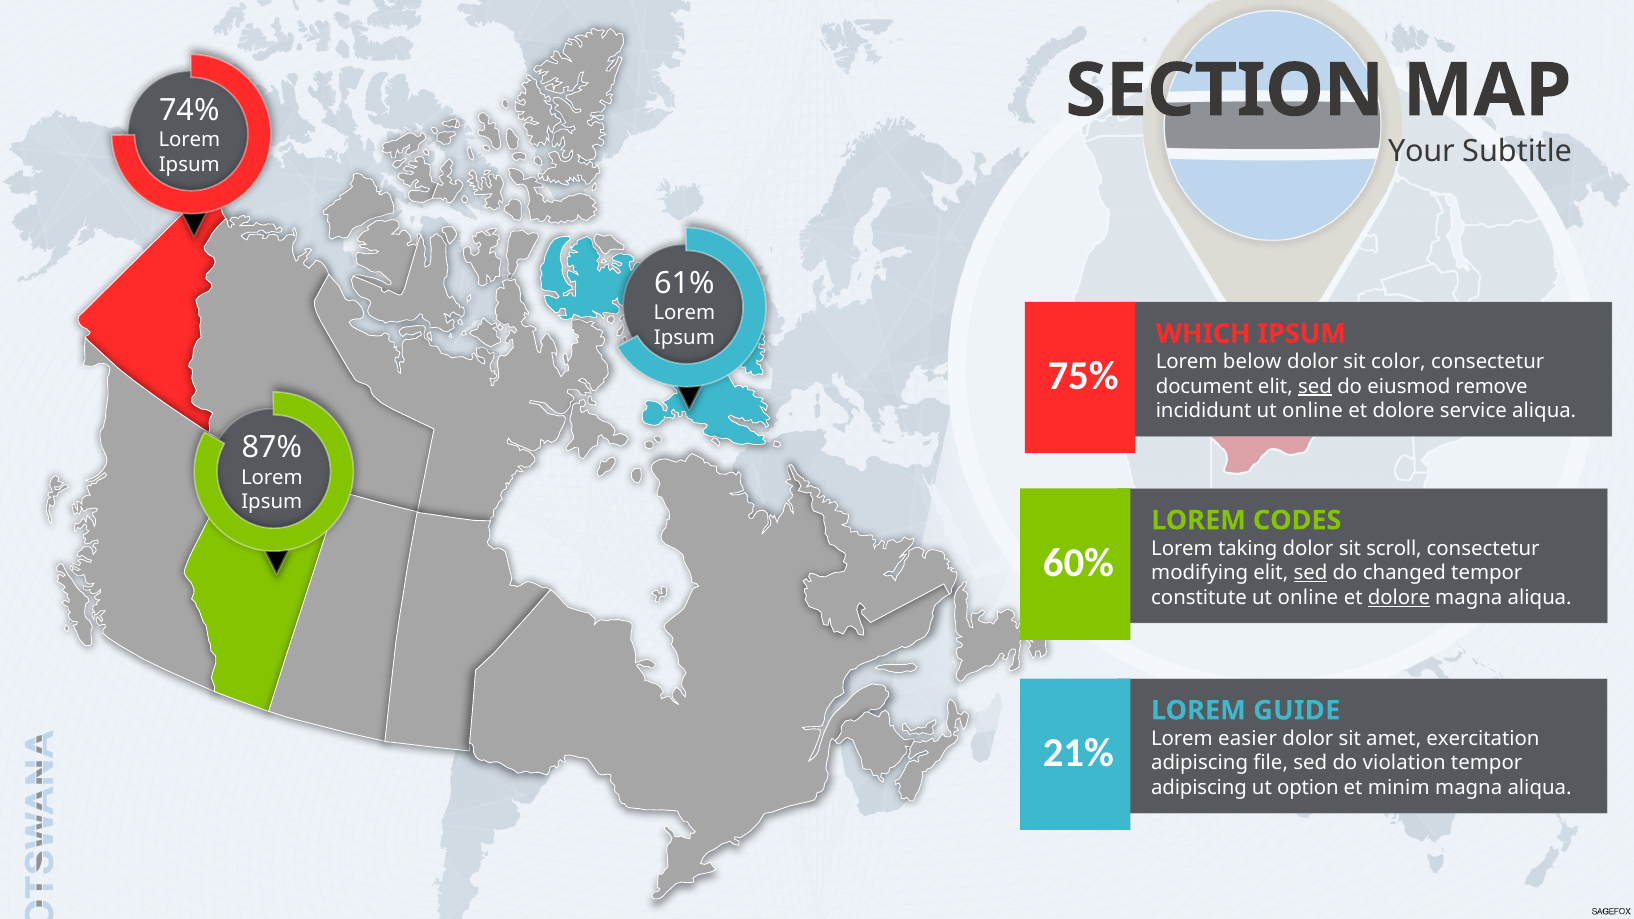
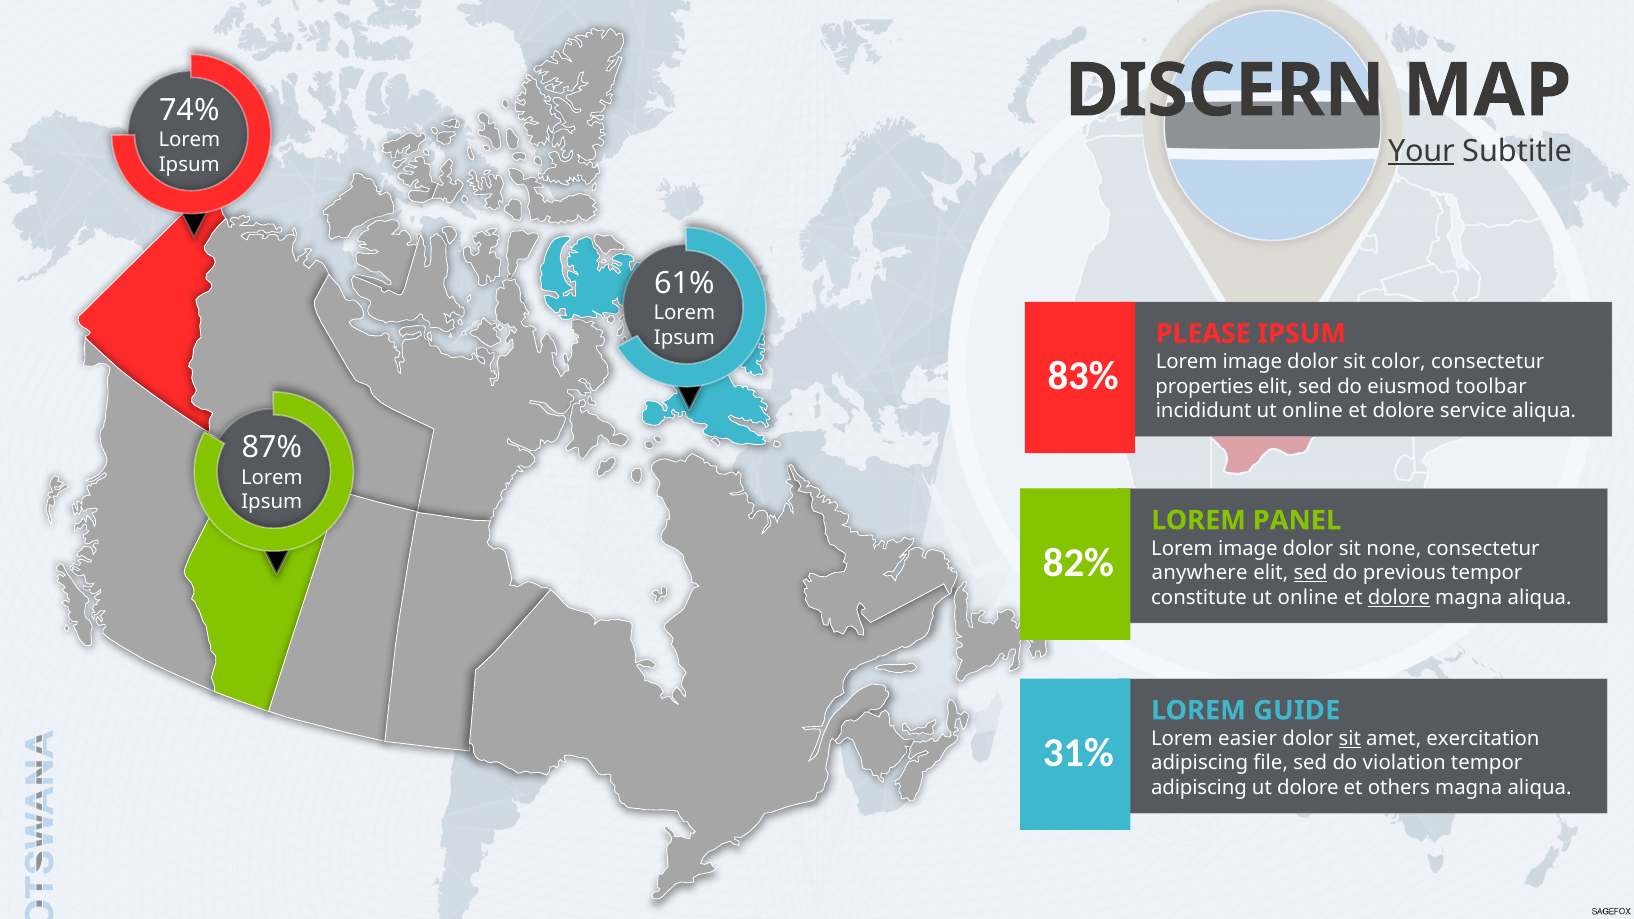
SECTION: SECTION -> DISCERN
Your underline: none -> present
WHICH: WHICH -> PLEASE
below at (1252, 362): below -> image
75%: 75% -> 83%
document: document -> properties
sed at (1315, 386) underline: present -> none
remove: remove -> toolbar
CODES: CODES -> PANEL
taking at (1248, 548): taking -> image
scroll: scroll -> none
60%: 60% -> 82%
modifying: modifying -> anywhere
changed: changed -> previous
sit at (1350, 739) underline: none -> present
21%: 21% -> 31%
ut option: option -> dolore
minim: minim -> others
